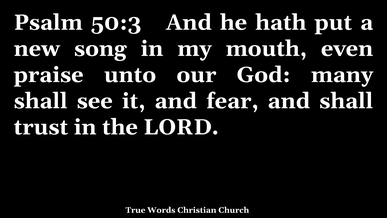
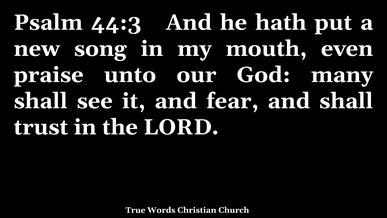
50:3: 50:3 -> 44:3
